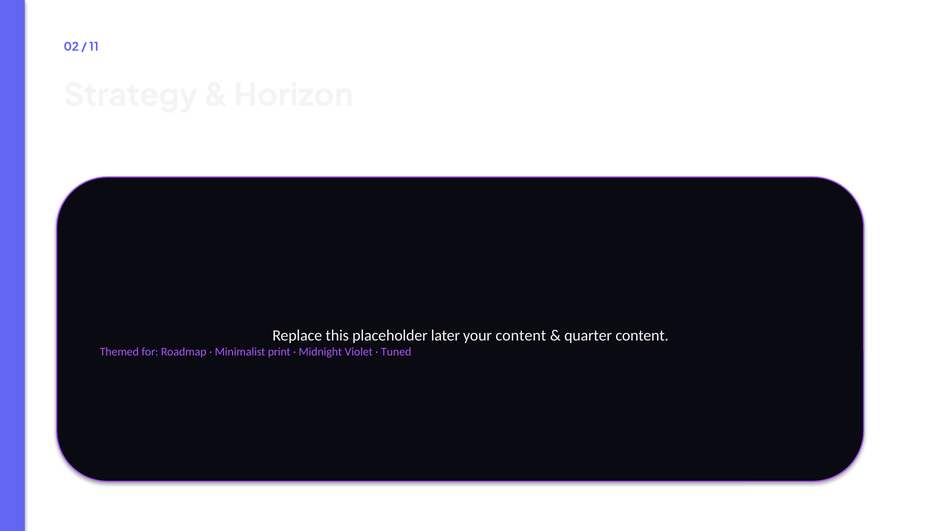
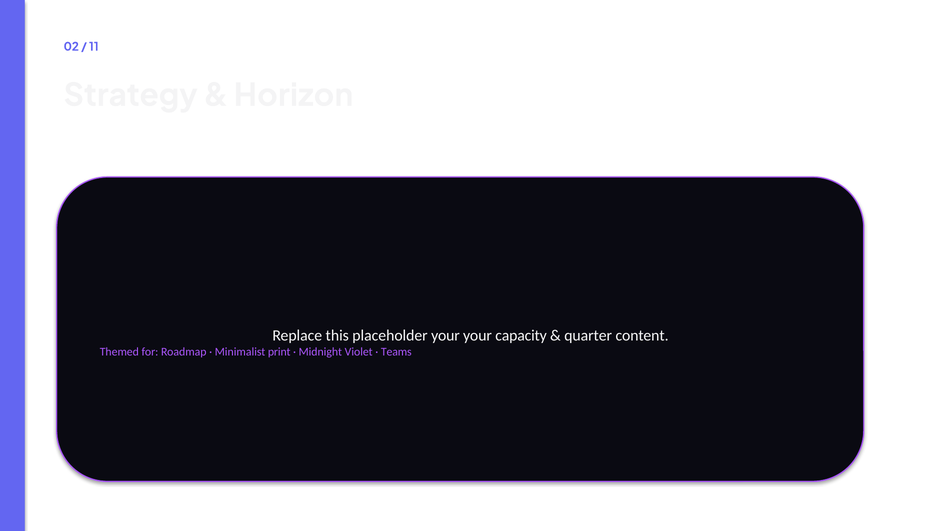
placeholder later: later -> your
your content: content -> capacity
Tuned: Tuned -> Teams
